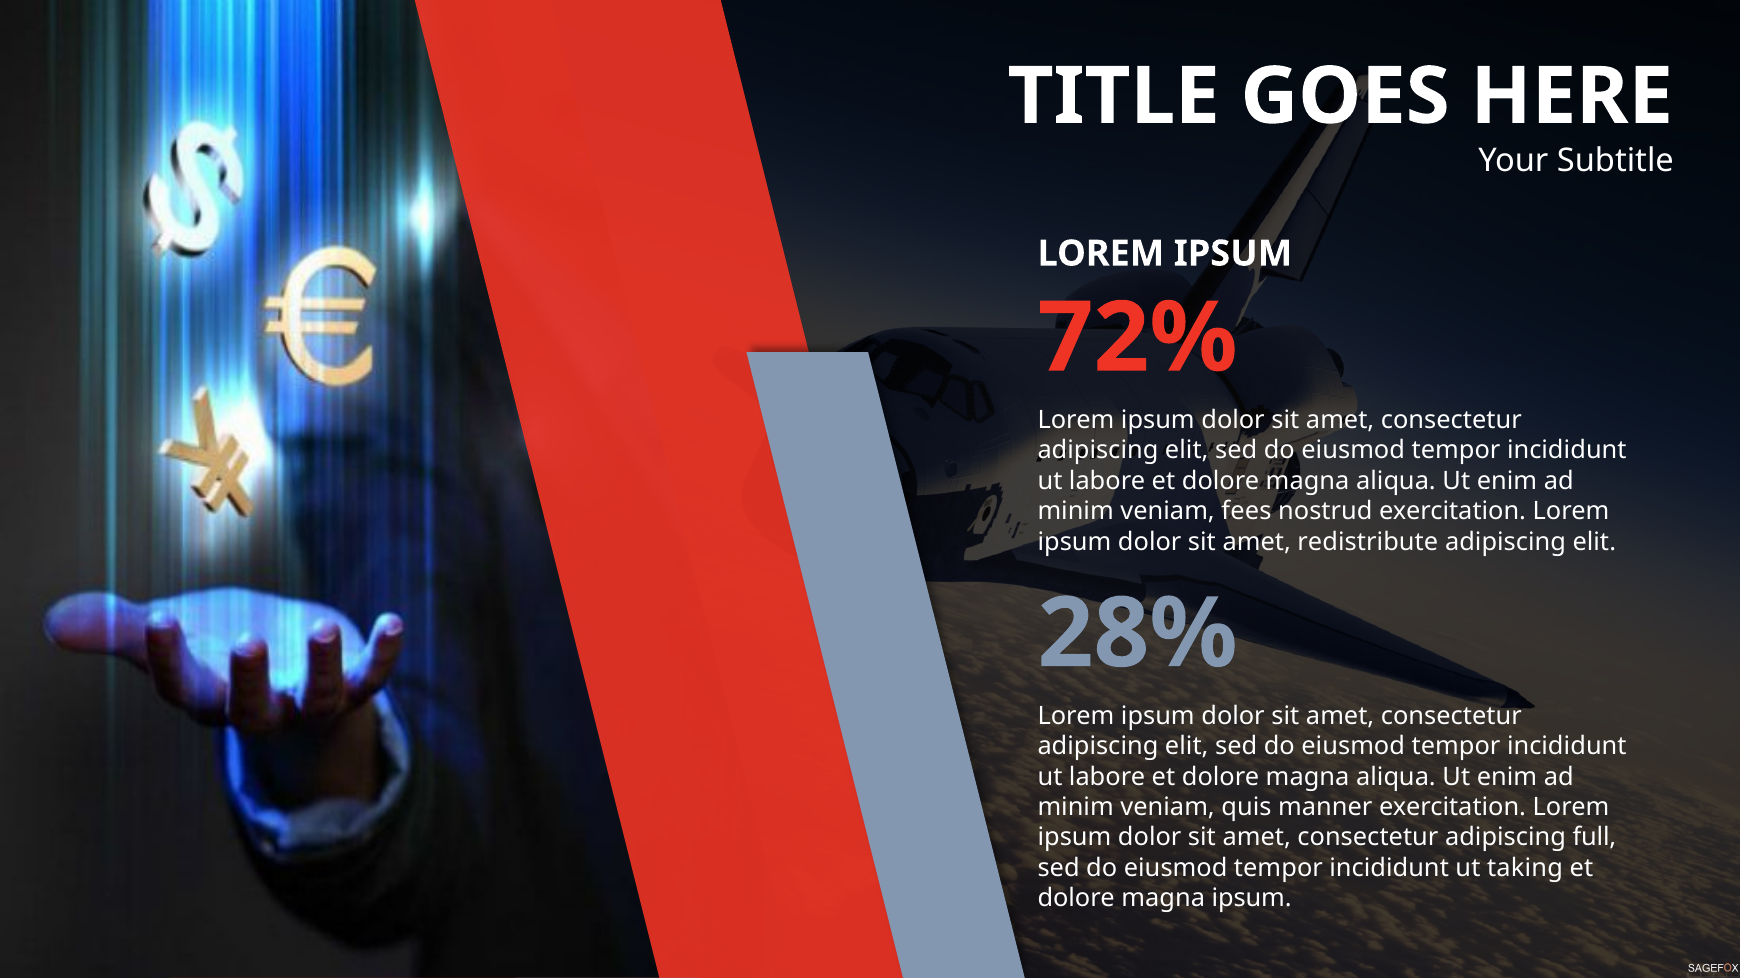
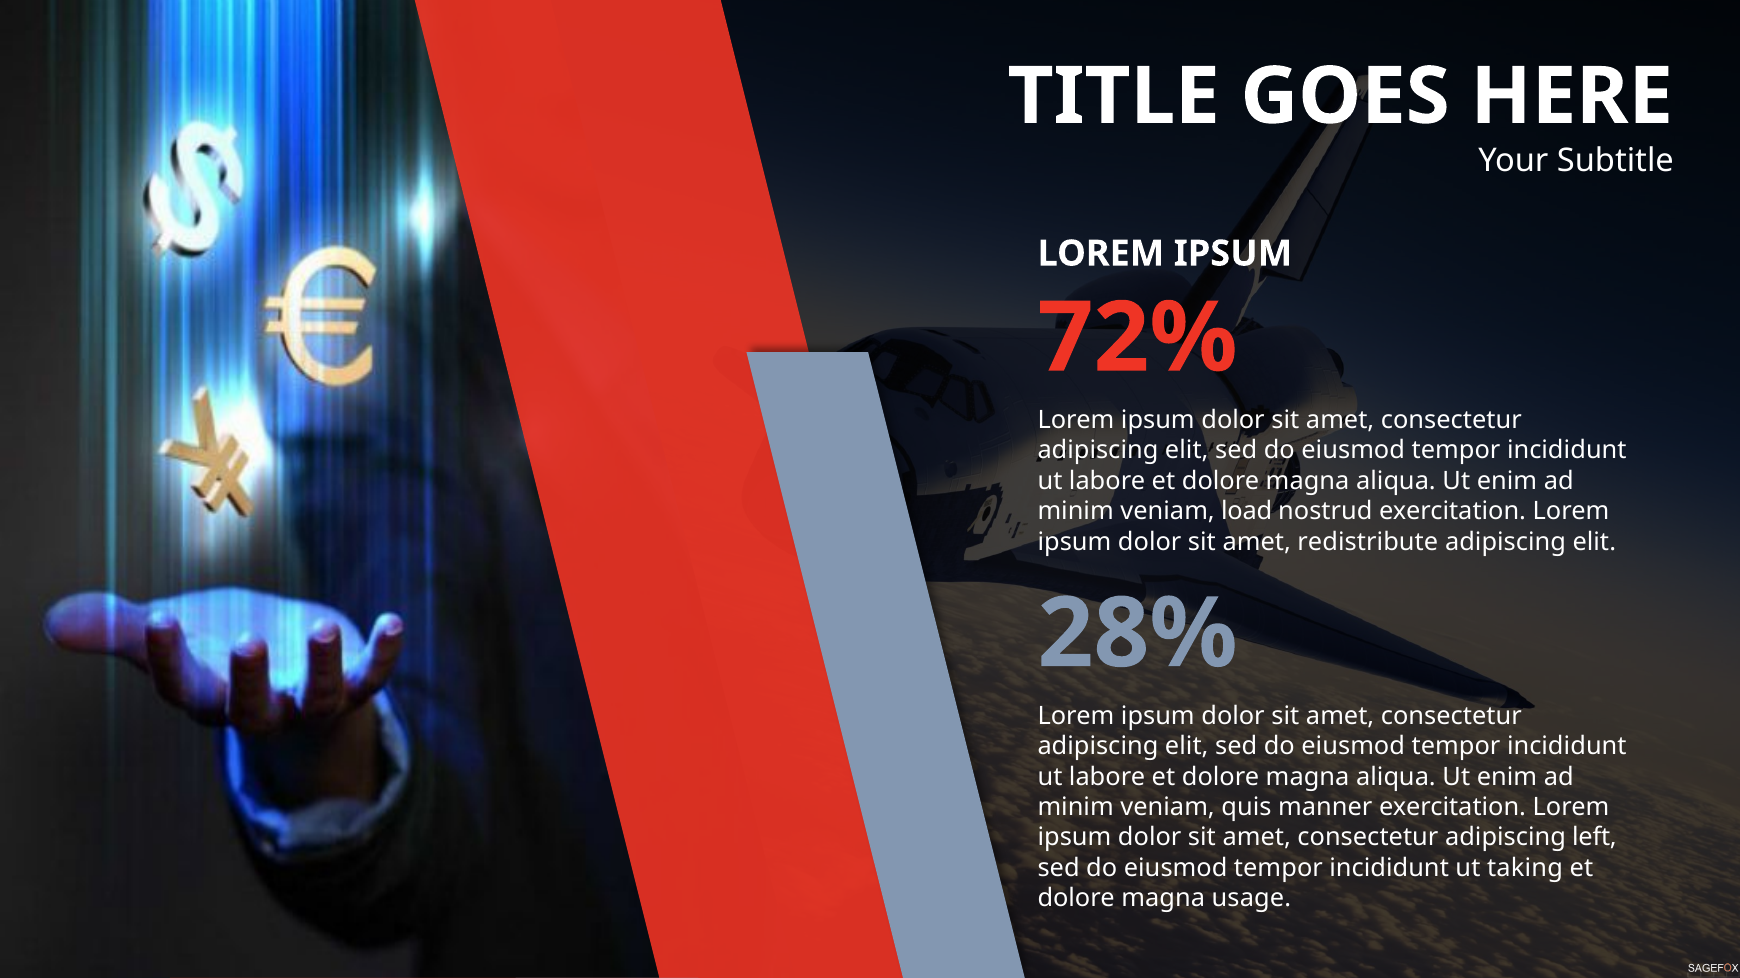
fees: fees -> load
full: full -> left
magna ipsum: ipsum -> usage
